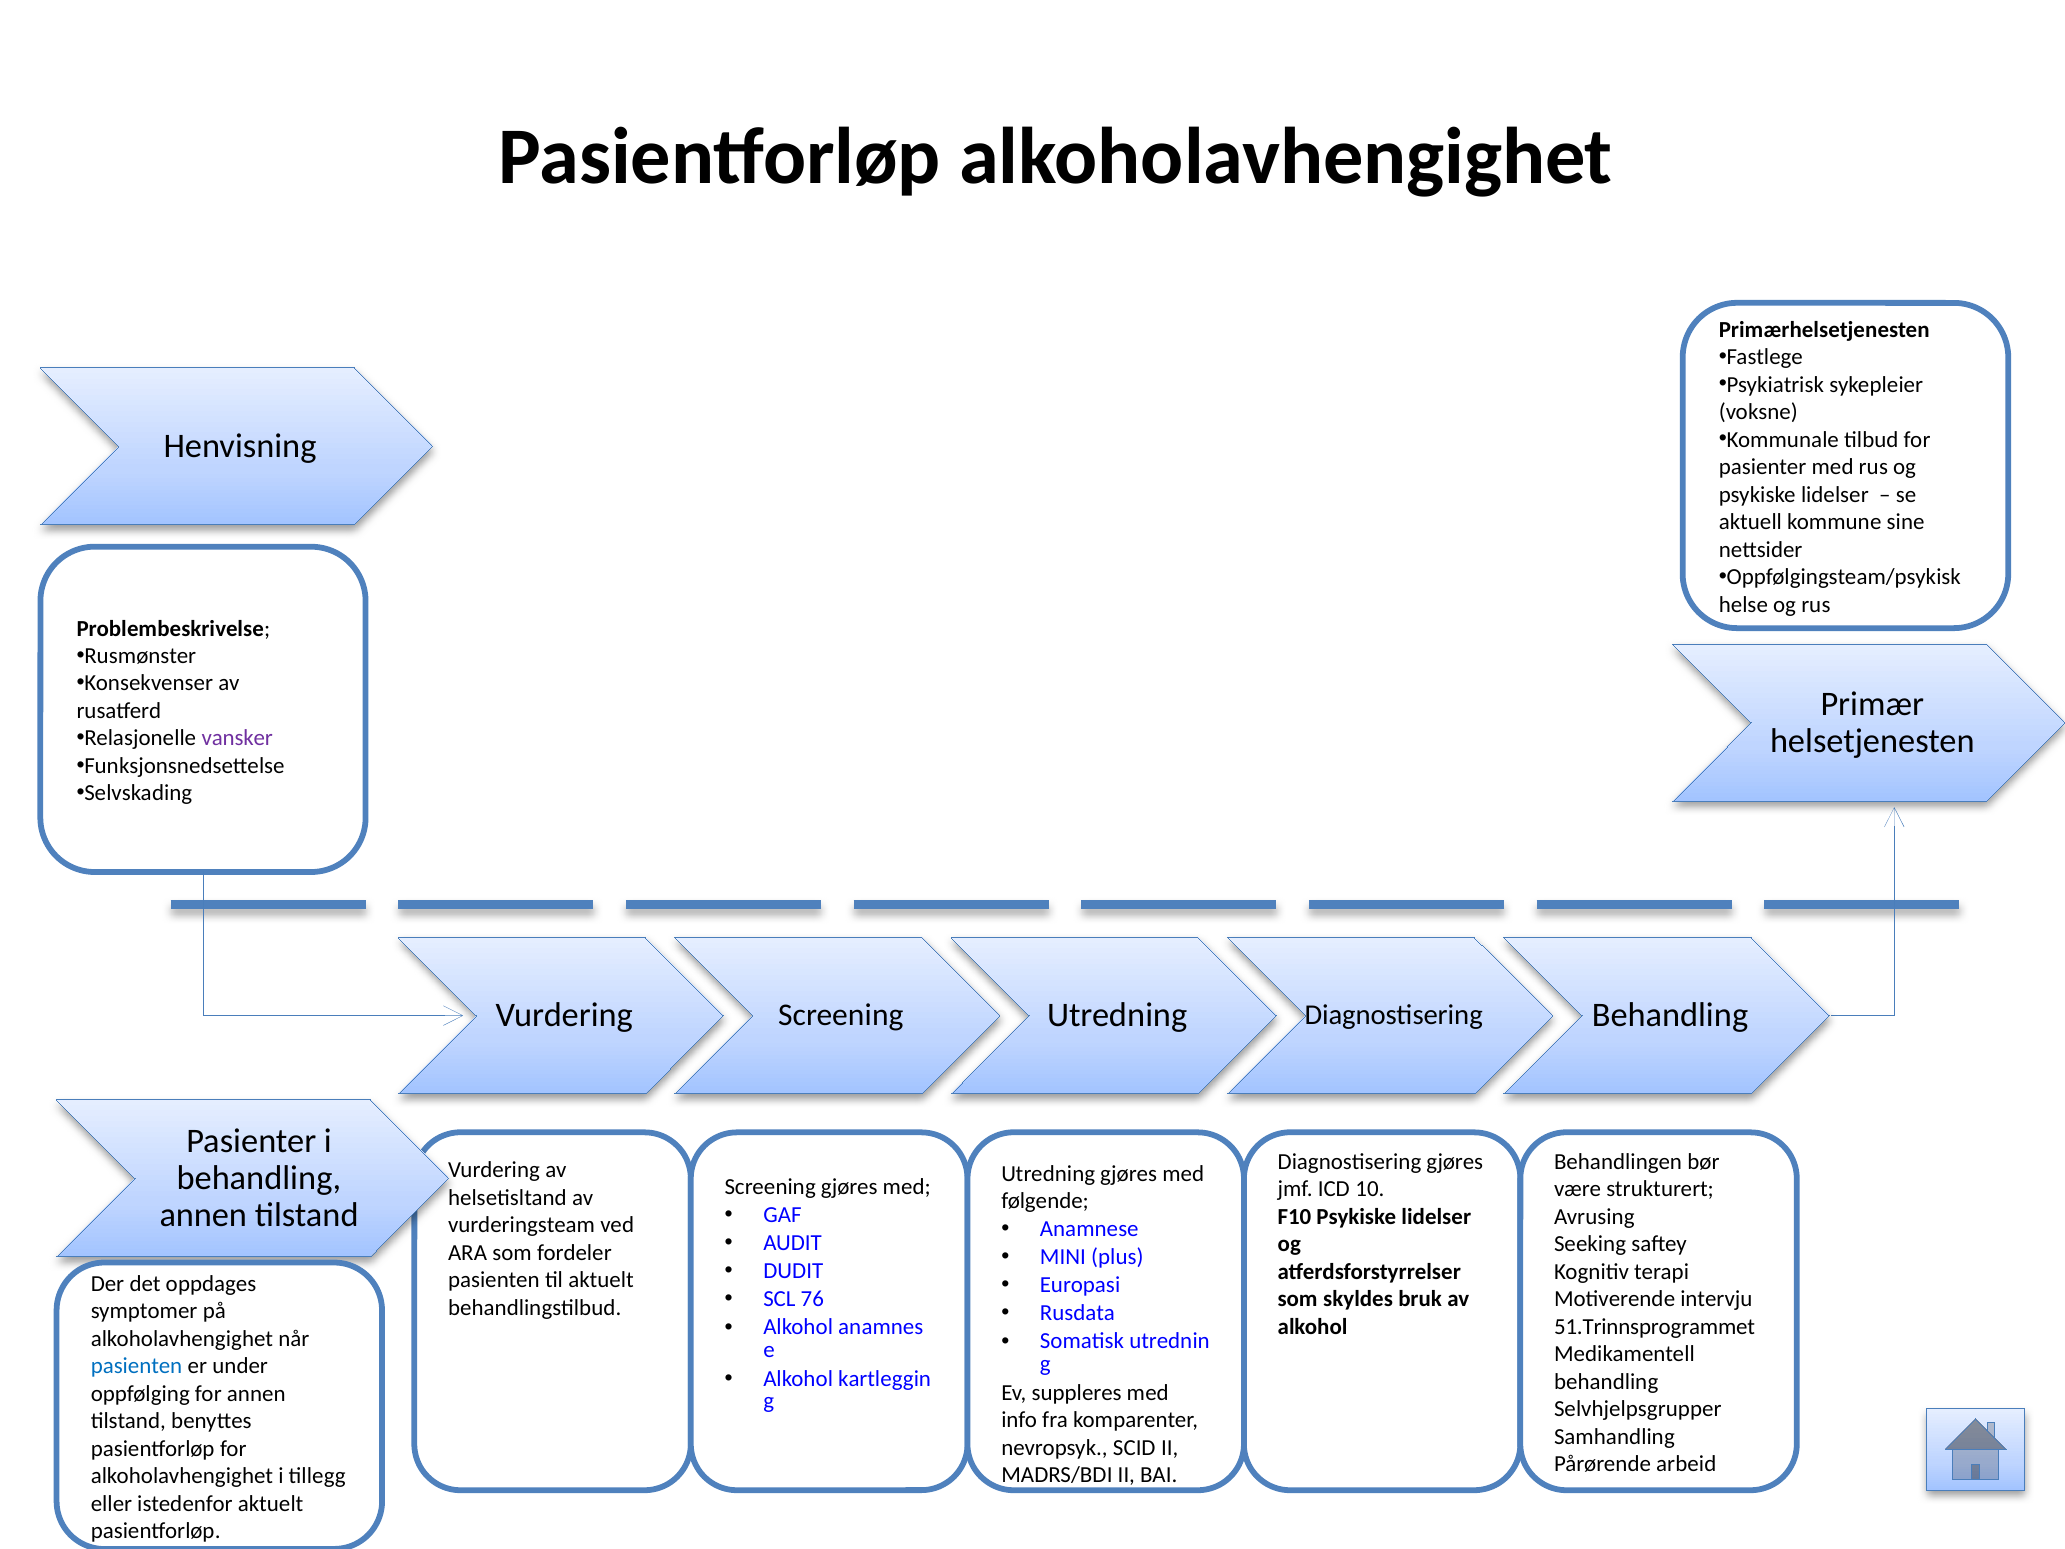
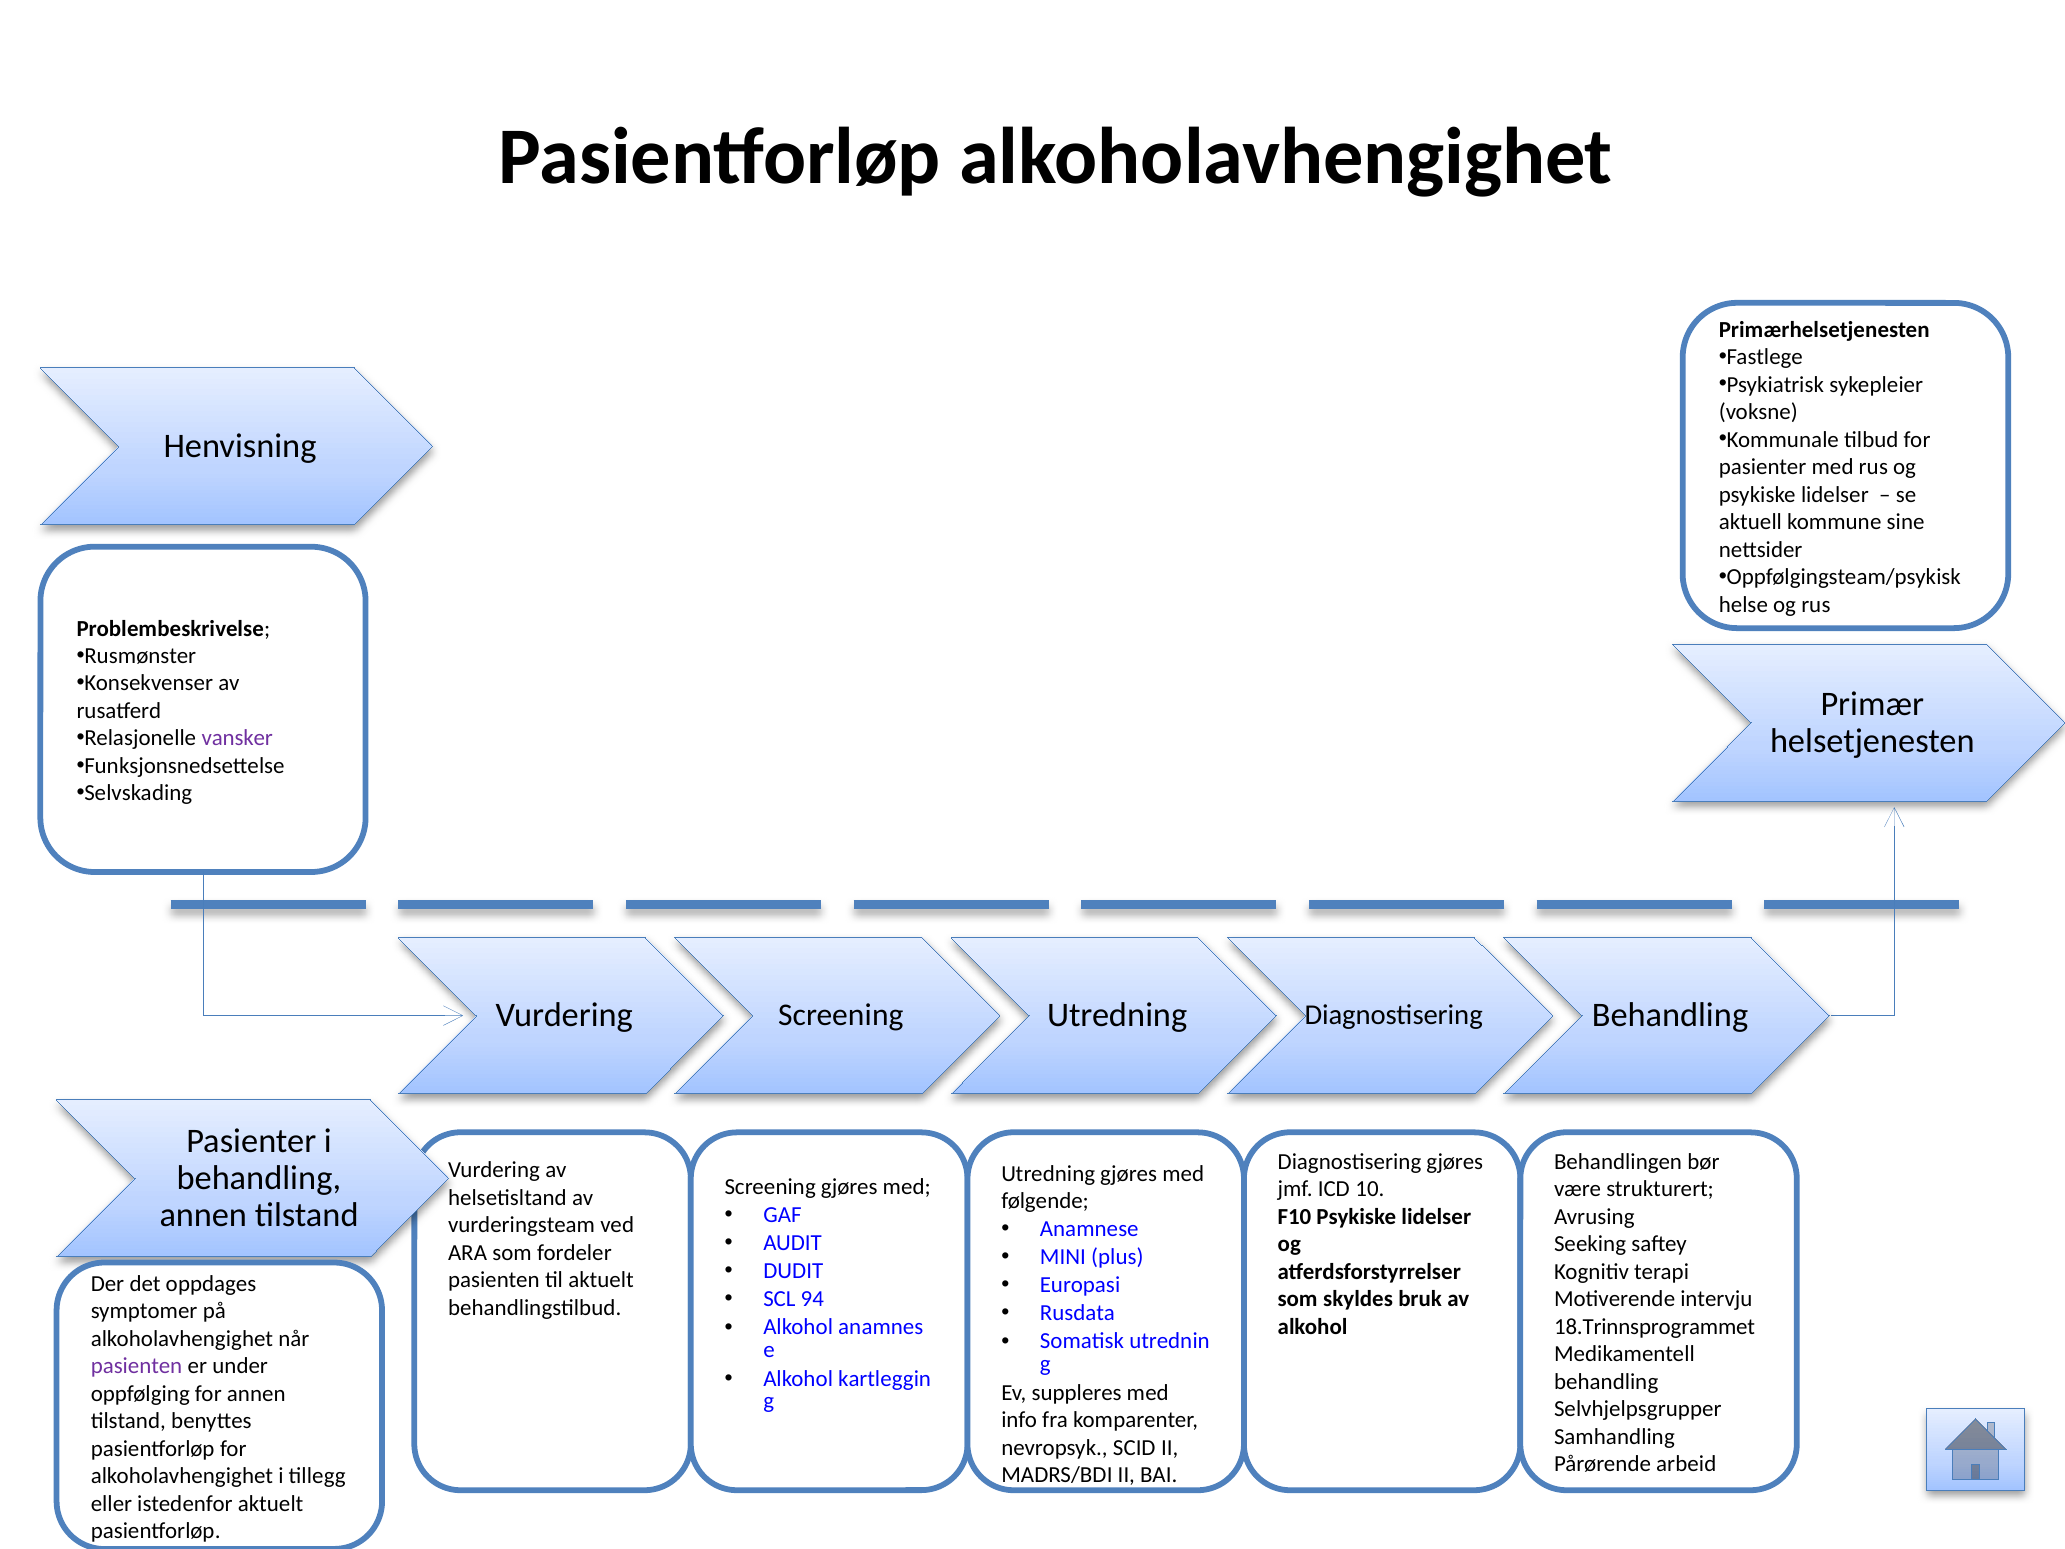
76: 76 -> 94
51.Trinnsprogrammet: 51.Trinnsprogrammet -> 18.Trinnsprogrammet
pasienten at (137, 1366) colour: blue -> purple
